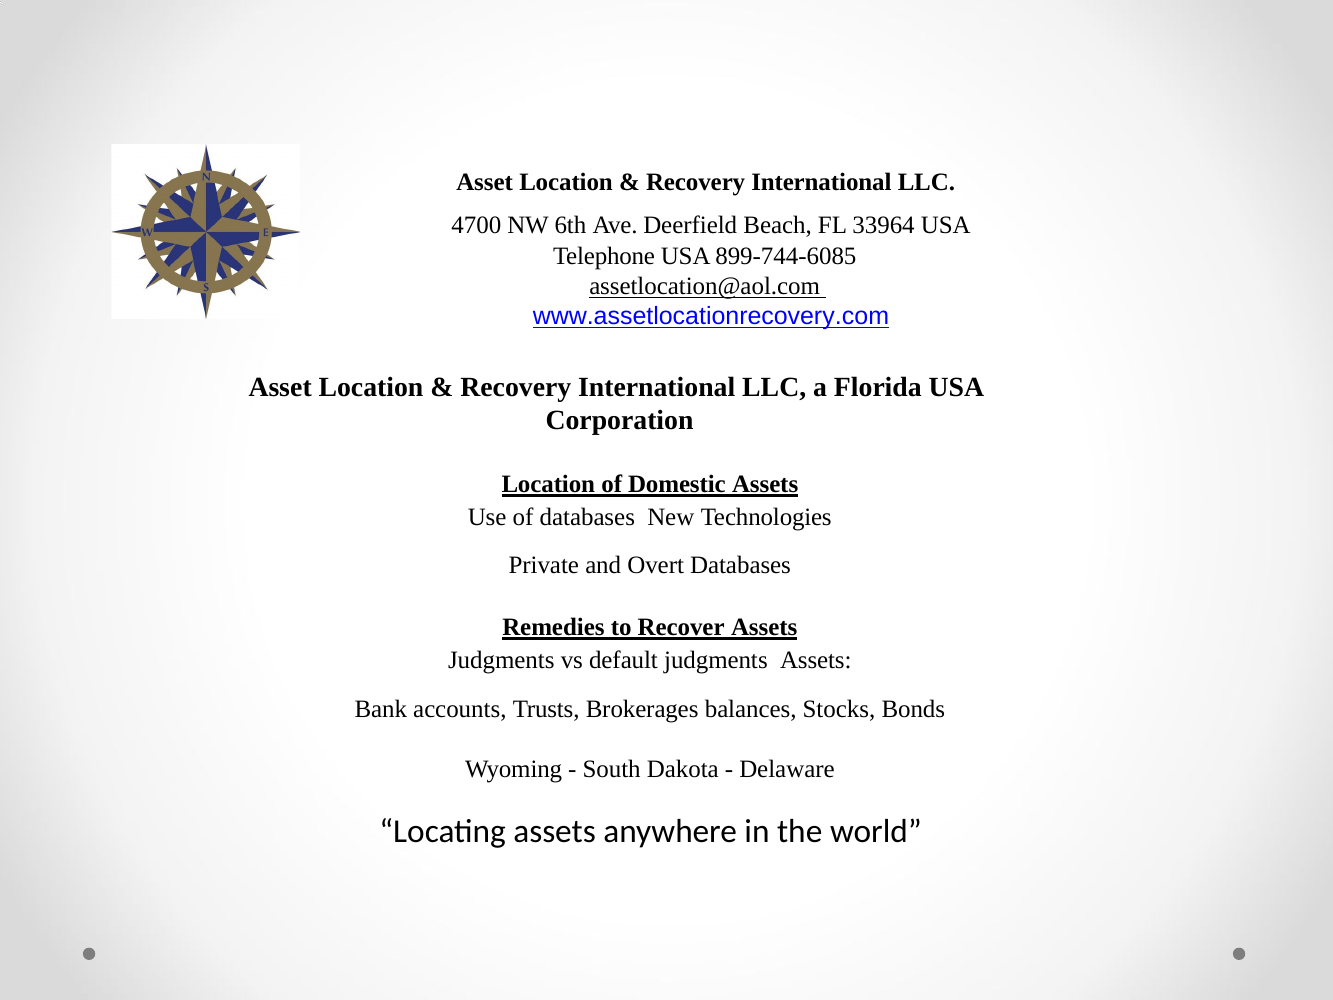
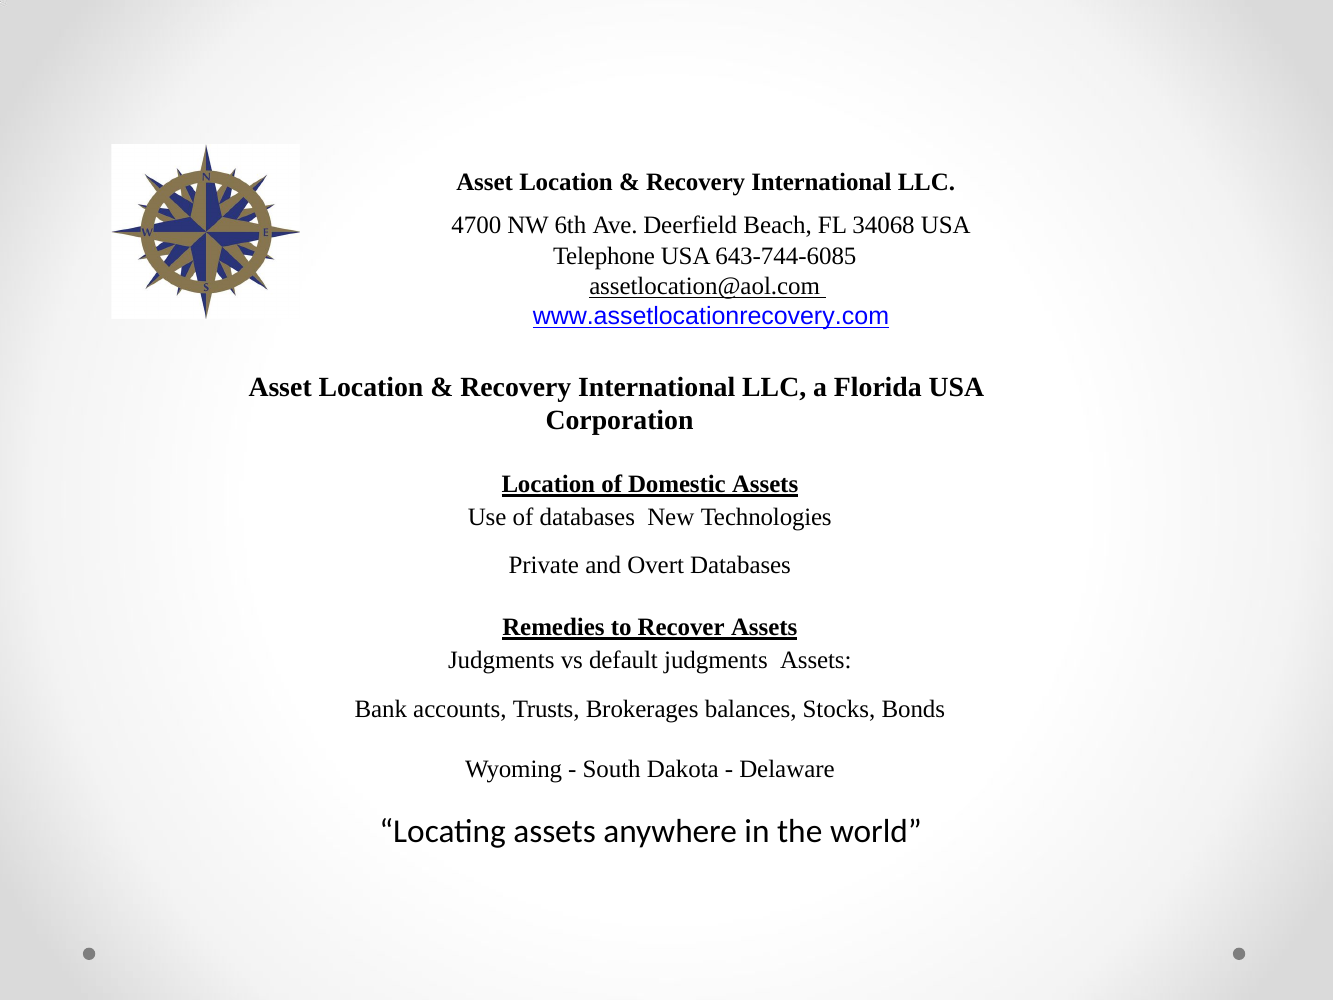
33964: 33964 -> 34068
899-744-6085: 899-744-6085 -> 643-744-6085
